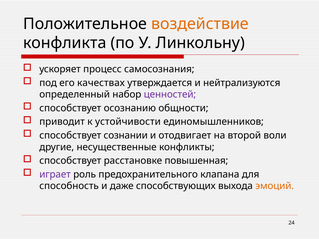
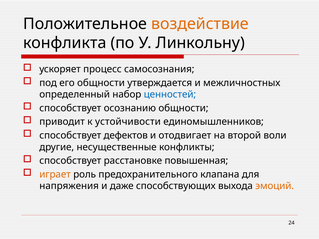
его качествах: качествах -> общности
нейтрализуются: нейтрализуются -> межличностных
ценностей colour: purple -> blue
сознании: сознании -> дефектов
играет colour: purple -> orange
способность: способность -> напряжения
